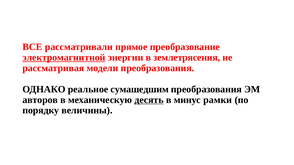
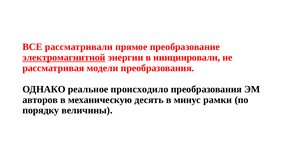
землетрясения: землетрясения -> инициировали
сумашедшим: сумашедшим -> происходило
десять underline: present -> none
